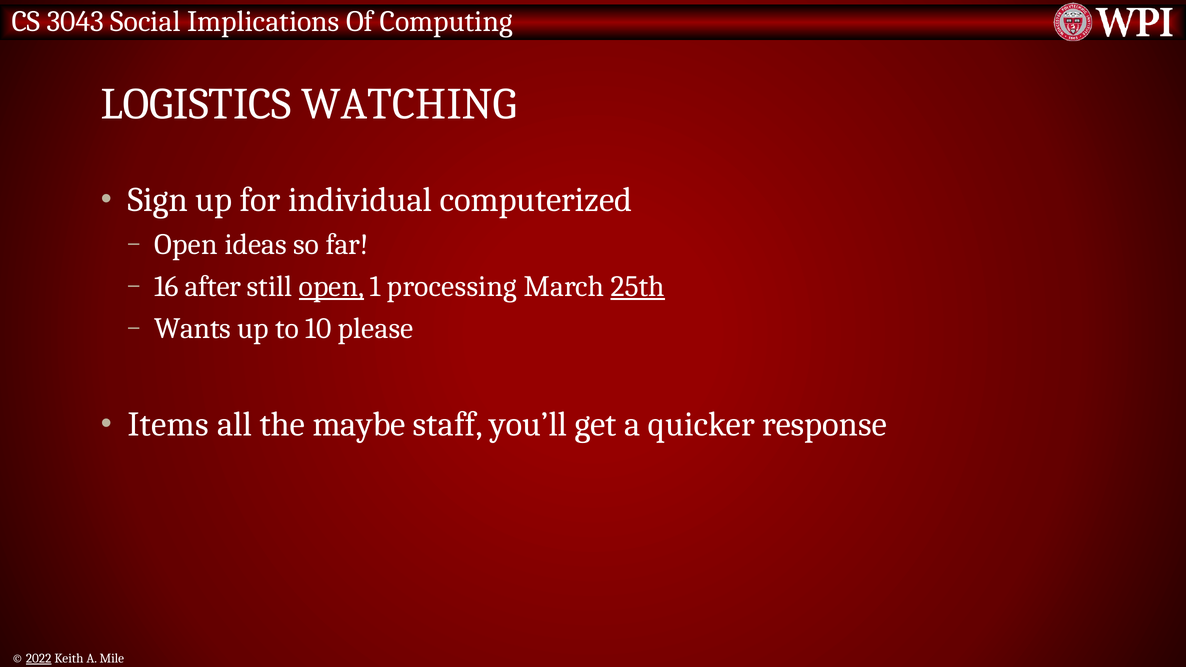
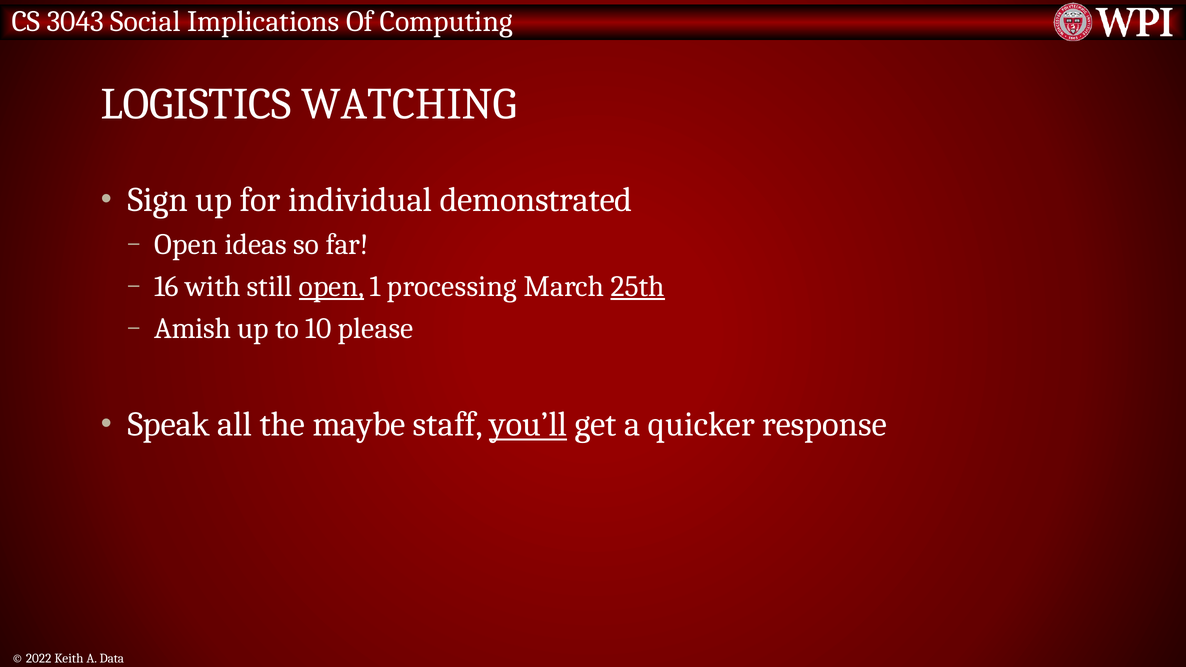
computerized: computerized -> demonstrated
after: after -> with
Wants: Wants -> Amish
Items: Items -> Speak
you’ll underline: none -> present
2022 underline: present -> none
Mile: Mile -> Data
